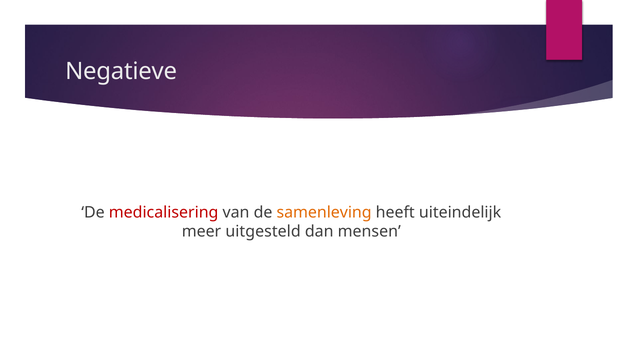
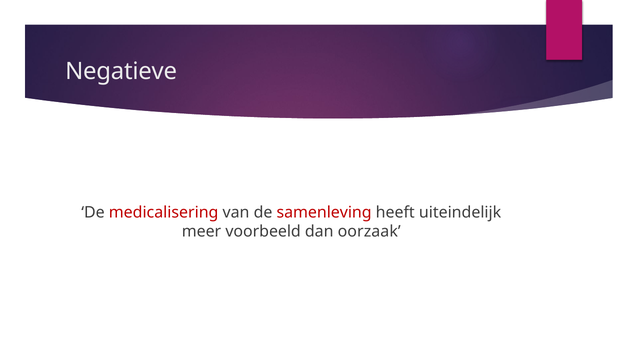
samenleving colour: orange -> red
uitgesteld: uitgesteld -> voorbeeld
mensen: mensen -> oorzaak
